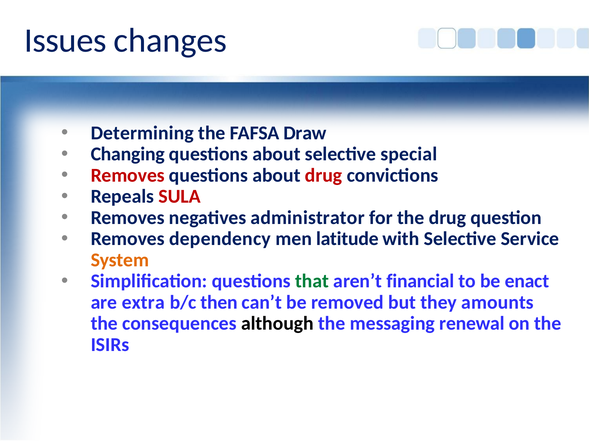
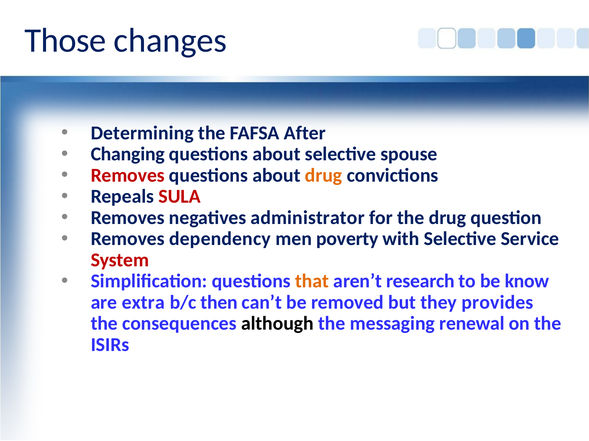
Issues: Issues -> Those
Draw: Draw -> After
special: special -> spouse
drug at (324, 176) colour: red -> orange
latitude: latitude -> poverty
System colour: orange -> red
that colour: green -> orange
financial: financial -> research
enact: enact -> know
amounts: amounts -> provides
